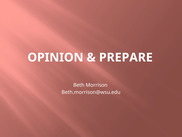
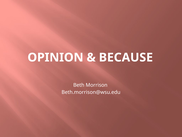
PREPARE: PREPARE -> BECAUSE
